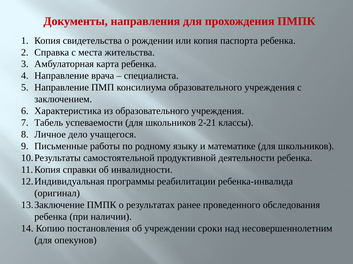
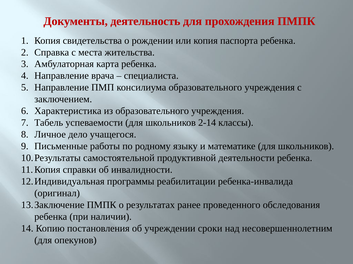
направления: направления -> деятельность
2-21: 2-21 -> 2-14
